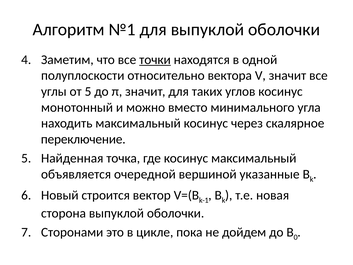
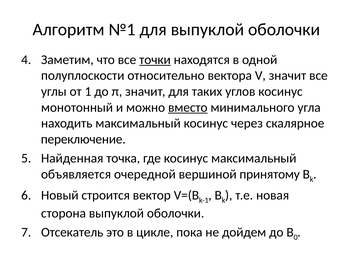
от 5: 5 -> 1
вместо underline: none -> present
указанные: указанные -> принятому
Сторонами: Сторонами -> Отсекатель
